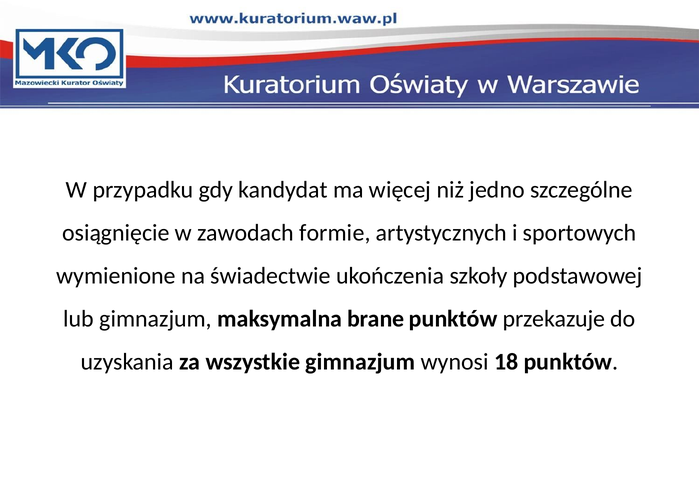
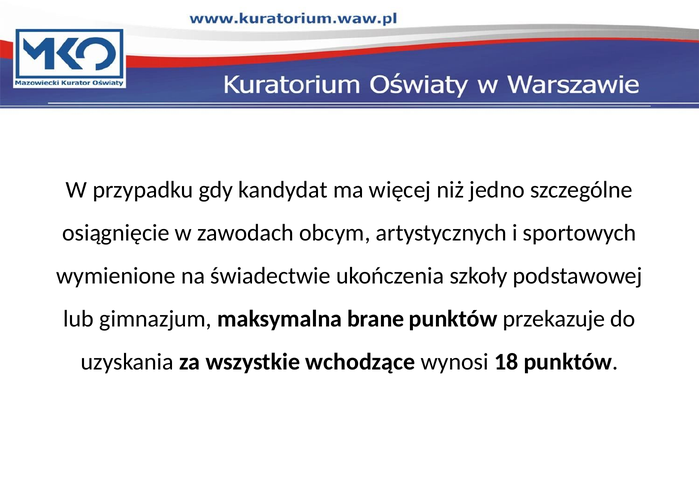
formie: formie -> obcym
wszystkie gimnazjum: gimnazjum -> wchodzące
